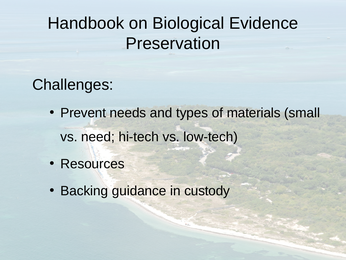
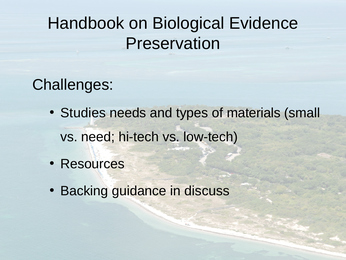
Prevent: Prevent -> Studies
custody: custody -> discuss
